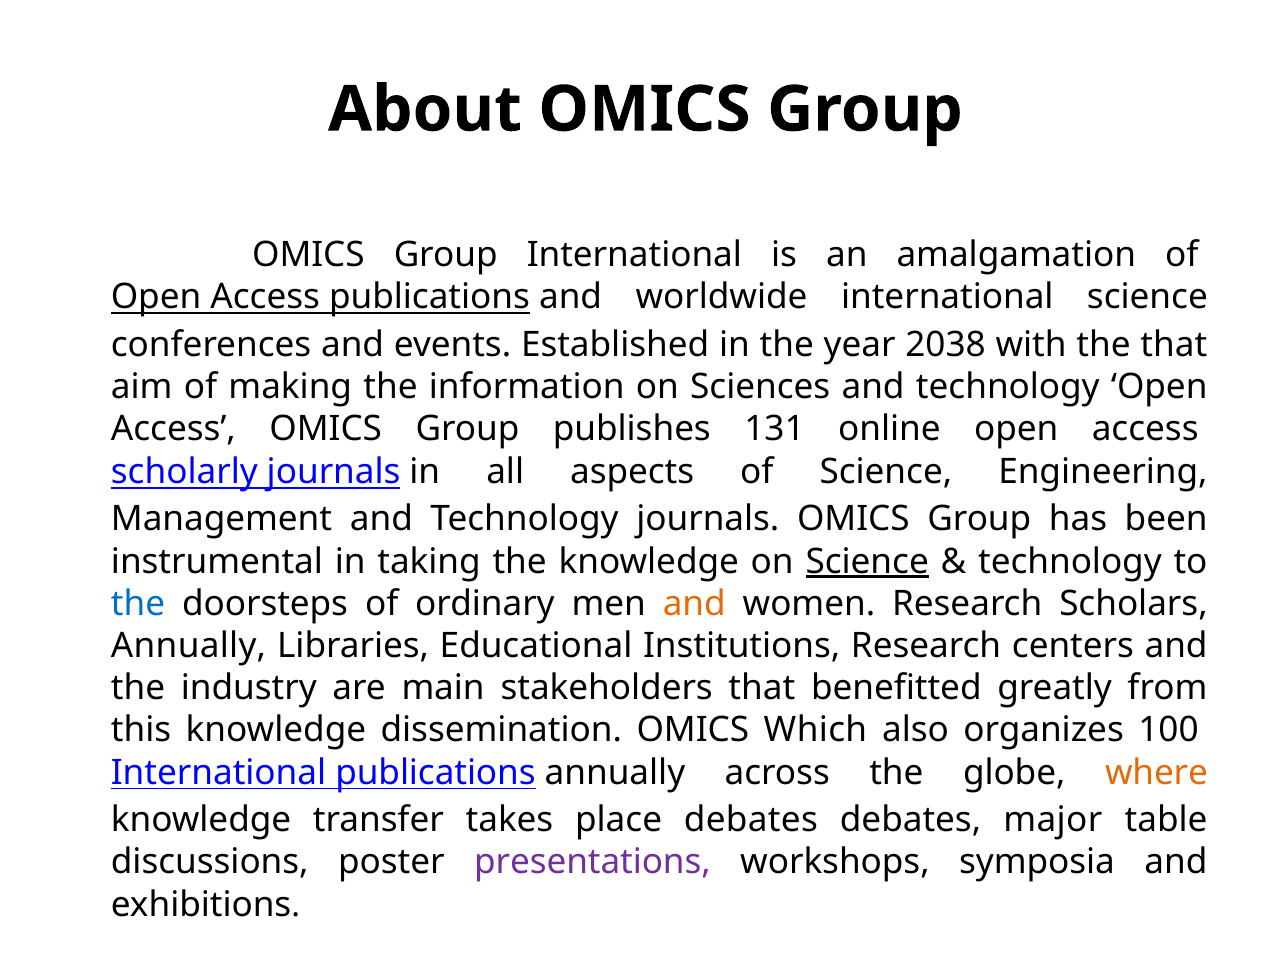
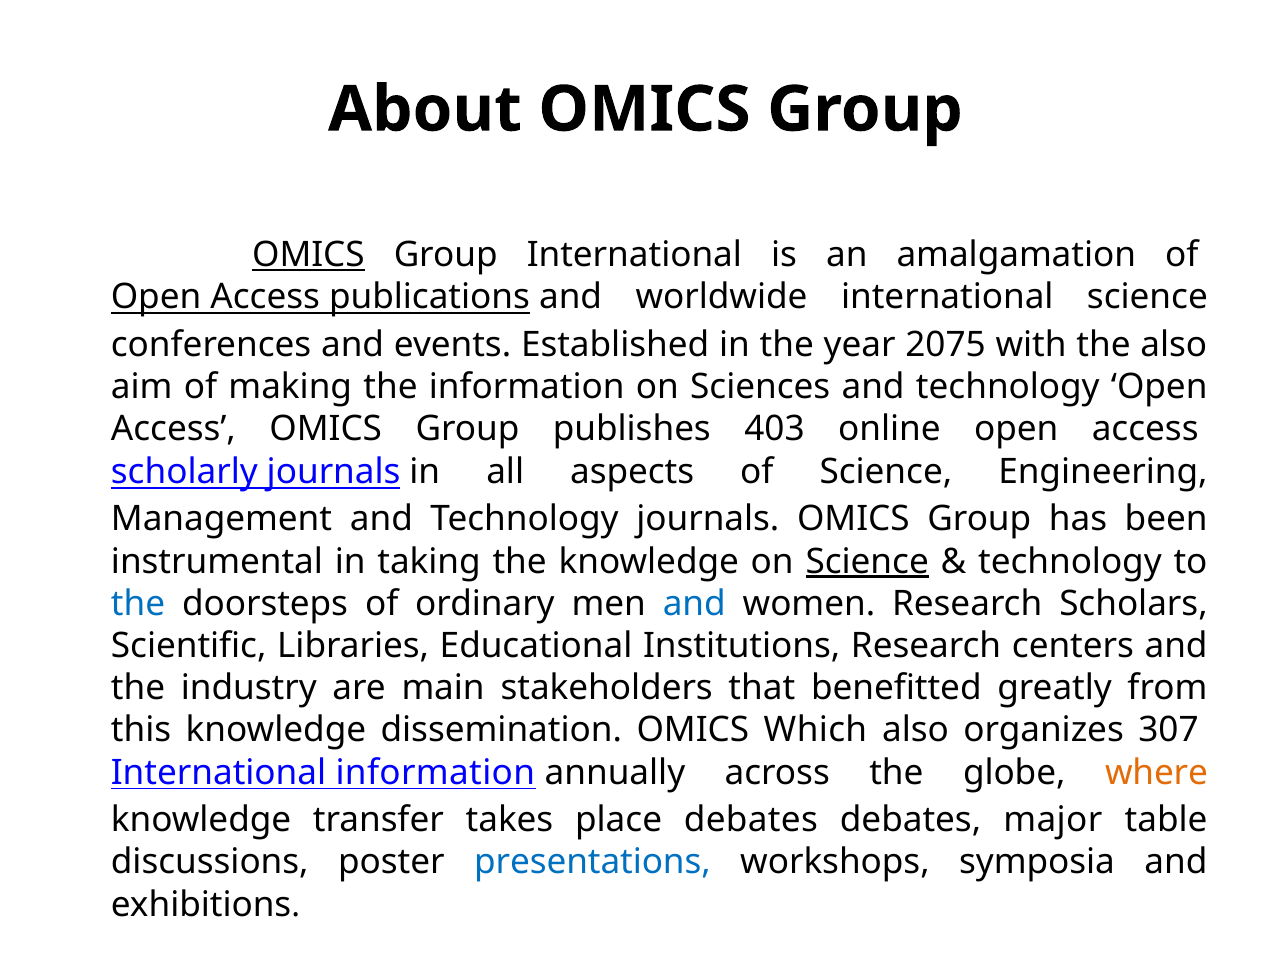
OMICS at (308, 255) underline: none -> present
2038: 2038 -> 2075
the that: that -> also
131: 131 -> 403
and at (694, 603) colour: orange -> blue
Annually at (189, 646): Annually -> Scientific
100: 100 -> 307
International publications: publications -> information
presentations colour: purple -> blue
